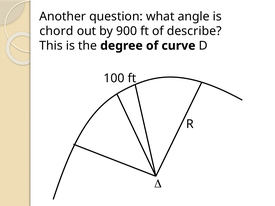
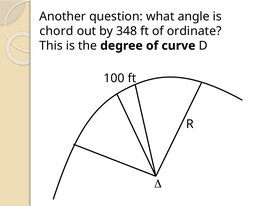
900: 900 -> 348
describe: describe -> ordinate
